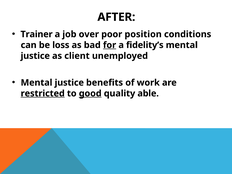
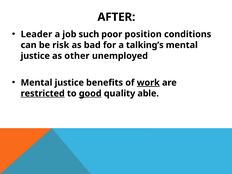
Trainer: Trainer -> Leader
over: over -> such
loss: loss -> risk
for underline: present -> none
fidelity’s: fidelity’s -> talking’s
client: client -> other
work underline: none -> present
